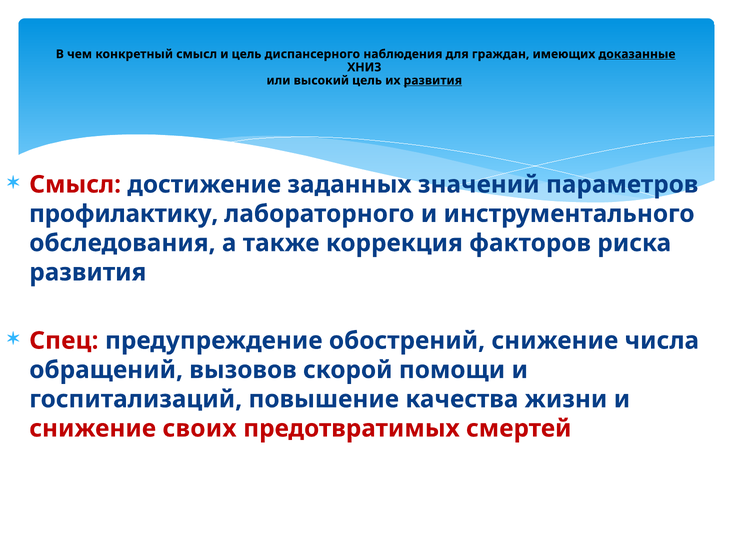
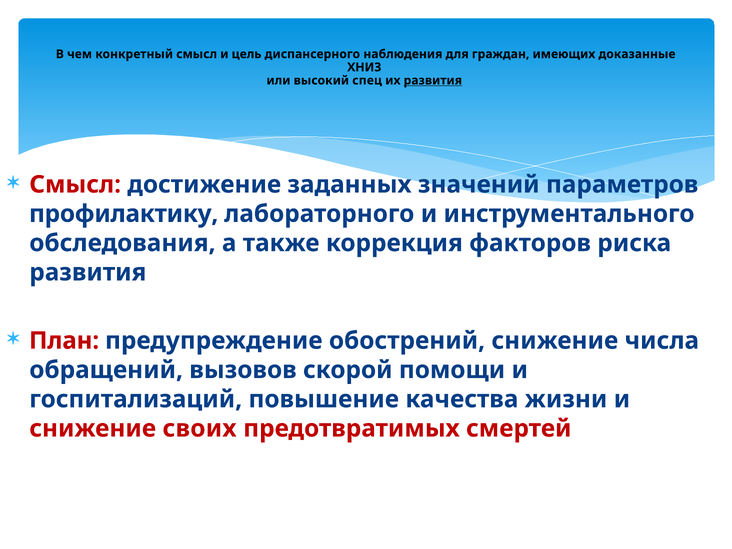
доказанные underline: present -> none
высокий цель: цель -> спец
Спец: Спец -> План
